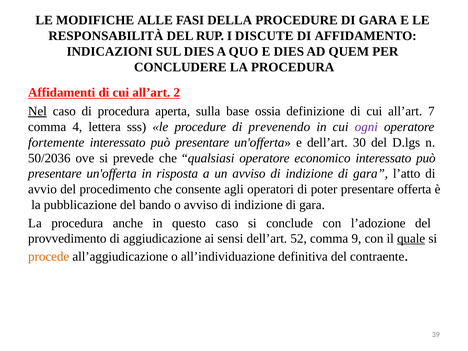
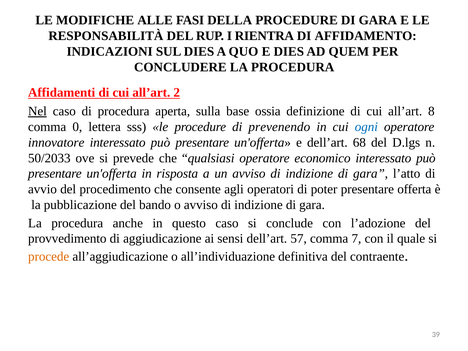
DISCUTE: DISCUTE -> RIENTRA
7: 7 -> 8
4: 4 -> 0
ogni colour: purple -> blue
fortemente: fortemente -> innovatore
30: 30 -> 68
50/2036: 50/2036 -> 50/2033
52: 52 -> 57
9: 9 -> 7
quale underline: present -> none
